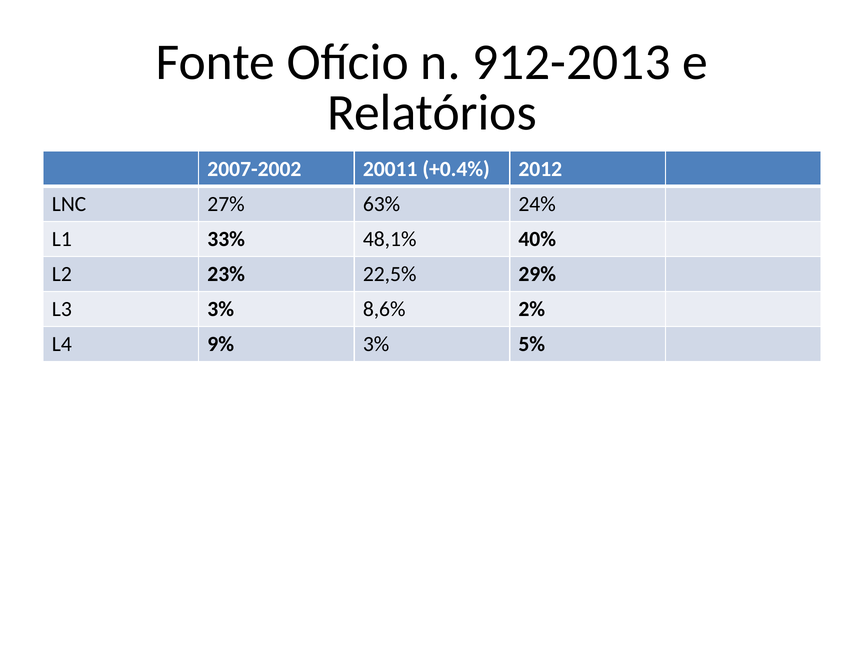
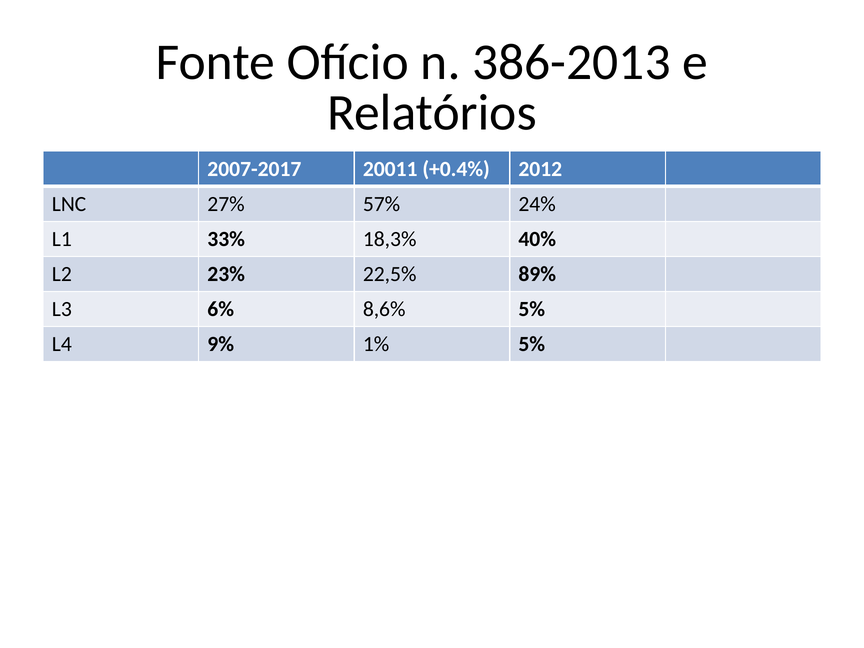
912-2013: 912-2013 -> 386-2013
2007-2002: 2007-2002 -> 2007-2017
63%: 63% -> 57%
48,1%: 48,1% -> 18,3%
29%: 29% -> 89%
L3 3%: 3% -> 6%
8,6% 2%: 2% -> 5%
9% 3%: 3% -> 1%
